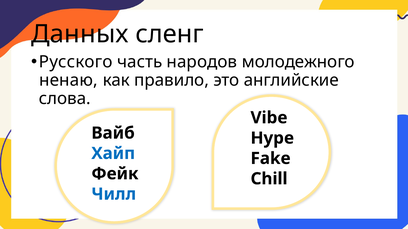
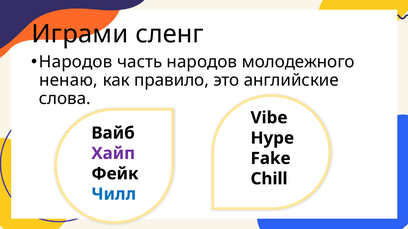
Данных: Данных -> Играми
Русского at (76, 62): Русского -> Народов
Хайп colour: blue -> purple
